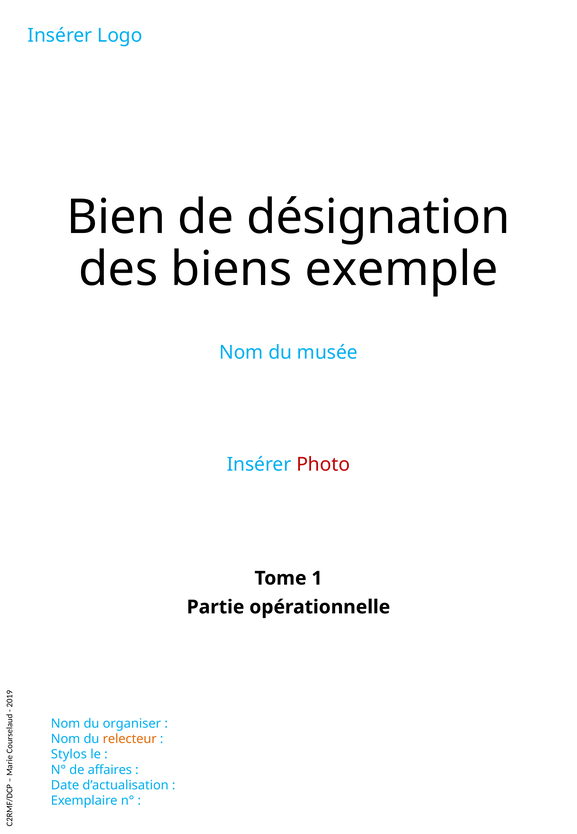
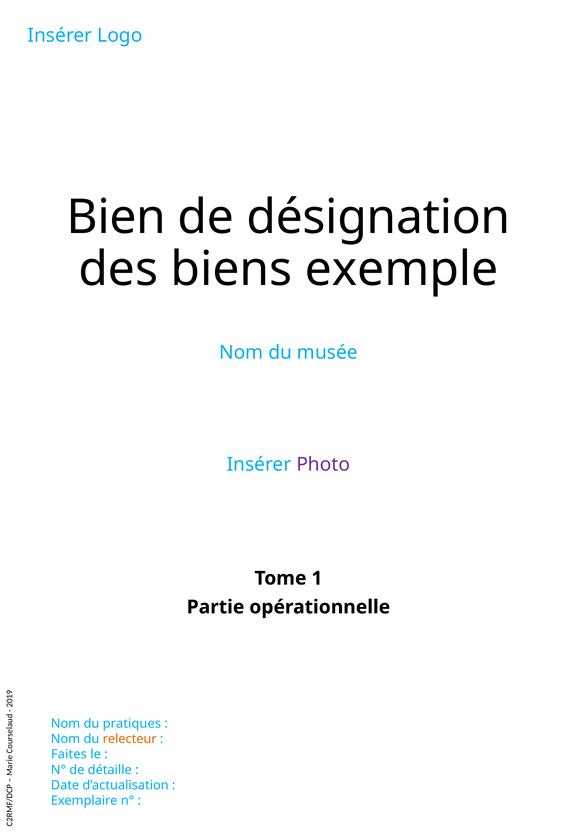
Photo colour: red -> purple
organiser: organiser -> pratiques
Stylos: Stylos -> Faites
affaires: affaires -> détaille
